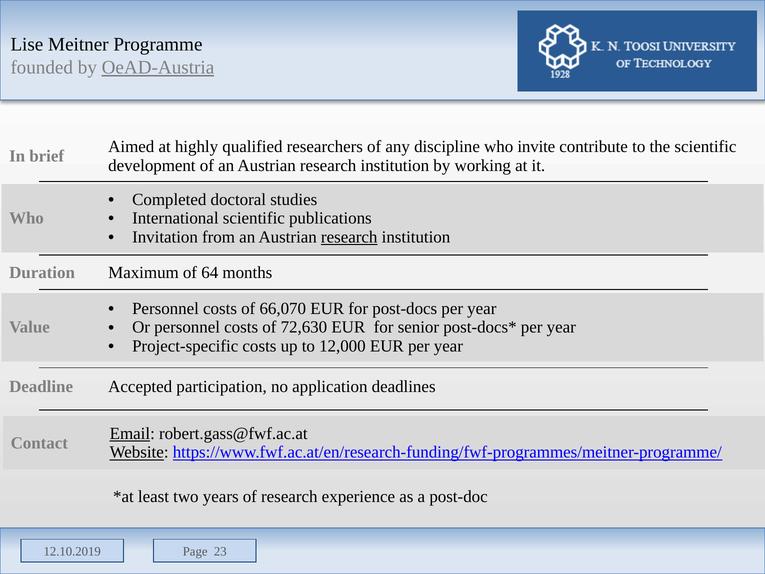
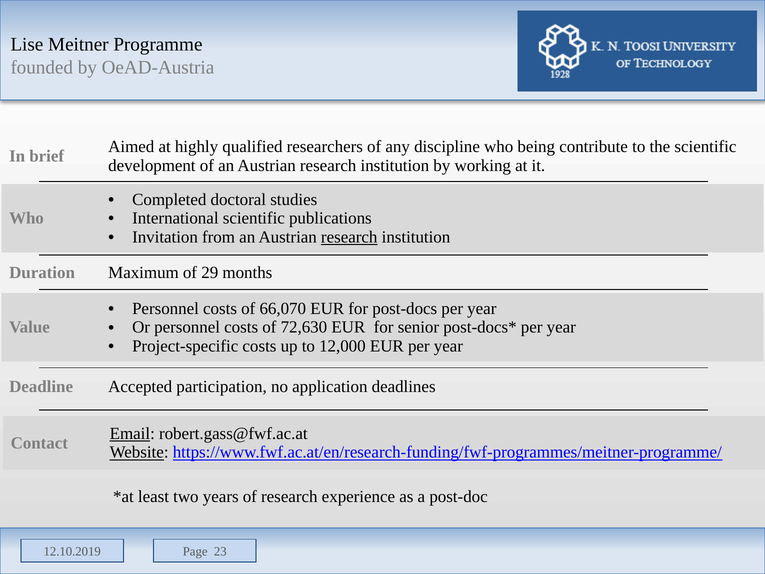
OeAD-Austria underline: present -> none
invite: invite -> being
64: 64 -> 29
